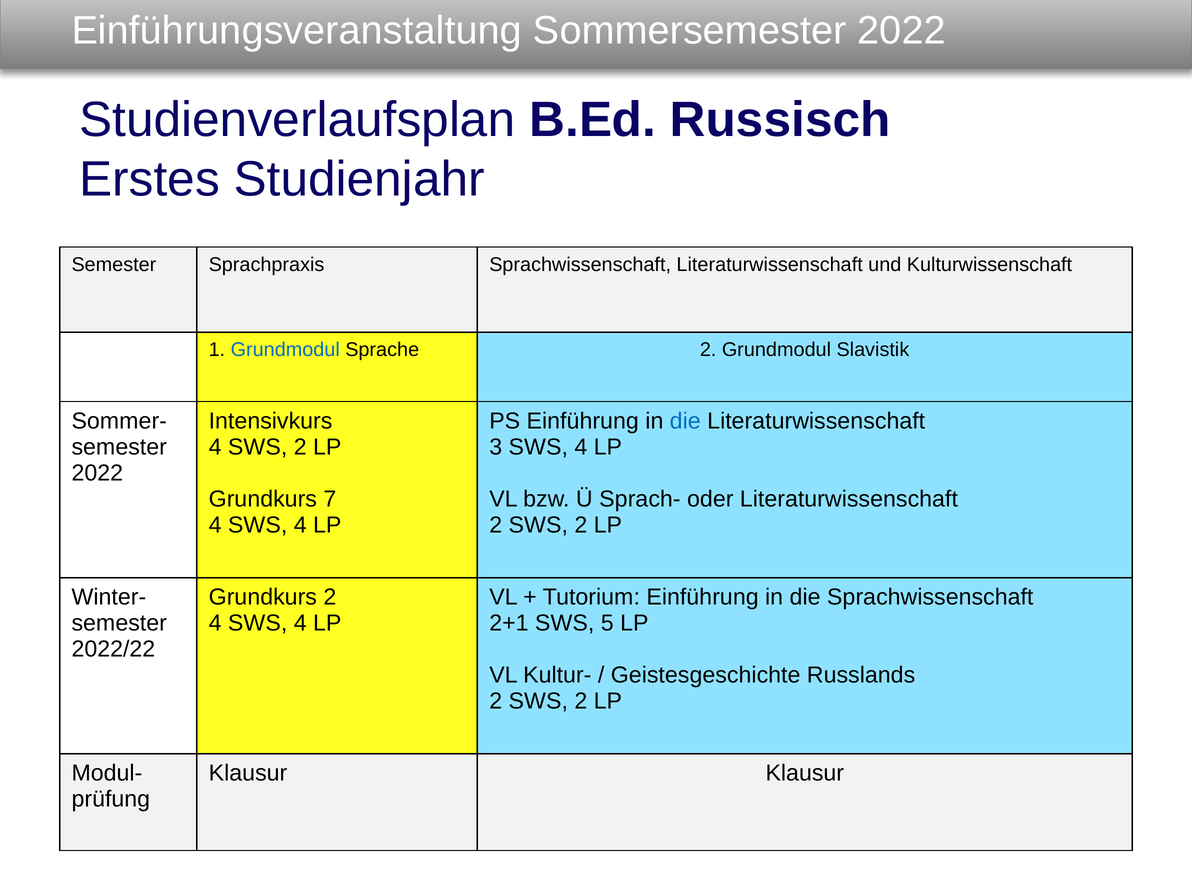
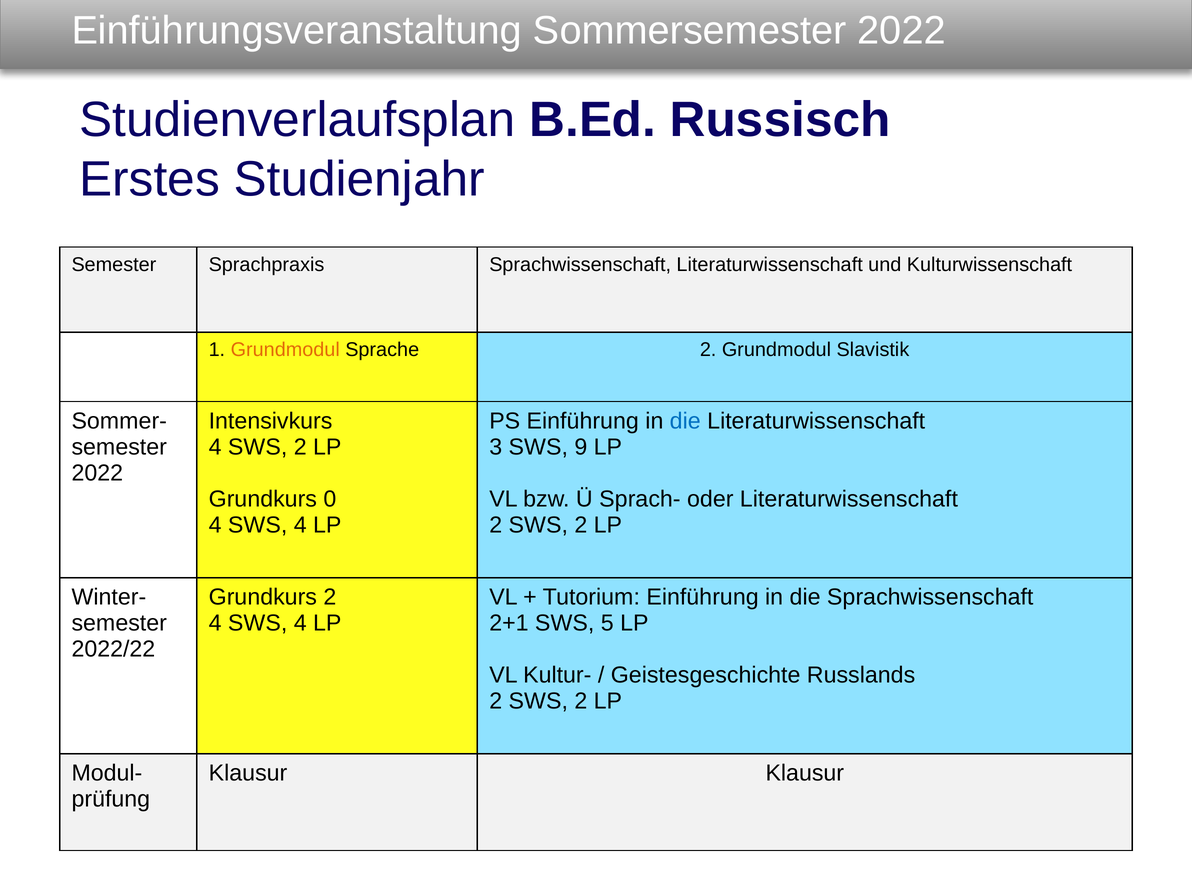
Grundmodul at (285, 350) colour: blue -> orange
3 SWS 4: 4 -> 9
7: 7 -> 0
